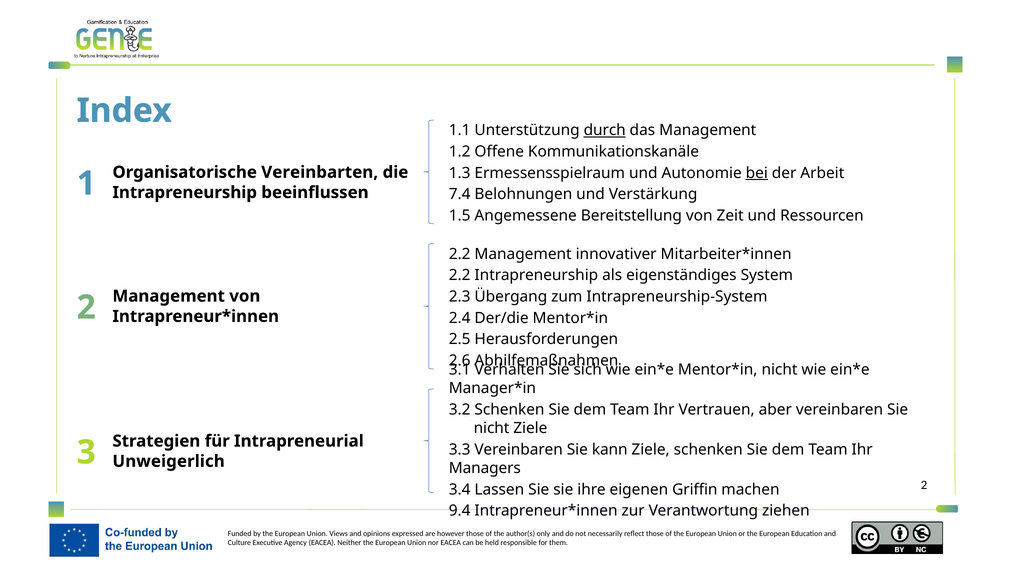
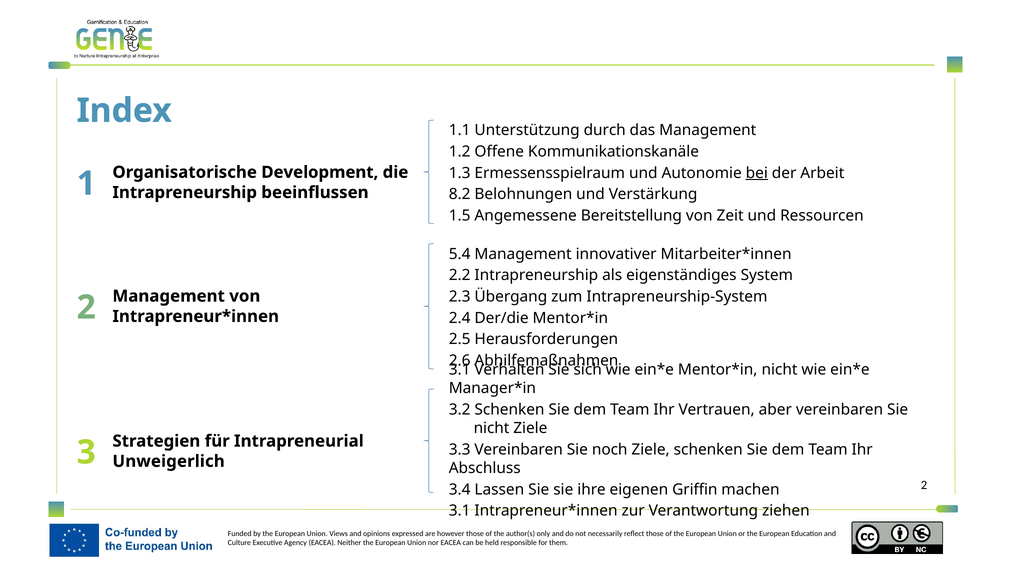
durch underline: present -> none
Vereinbarten: Vereinbarten -> Development
7.4: 7.4 -> 8.2
2.2 at (460, 254): 2.2 -> 5.4
kann: kann -> noch
Managers: Managers -> Abschluss
9.4 at (460, 511): 9.4 -> 3.1
